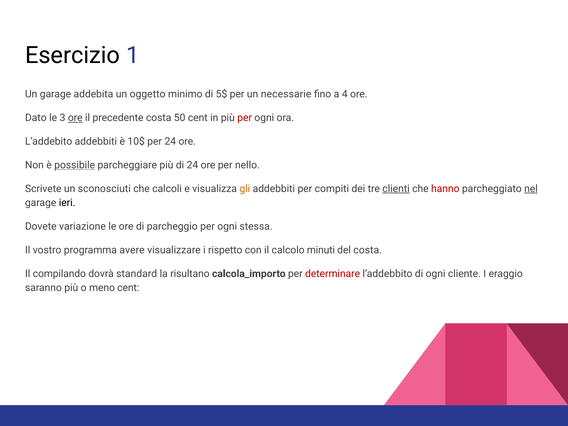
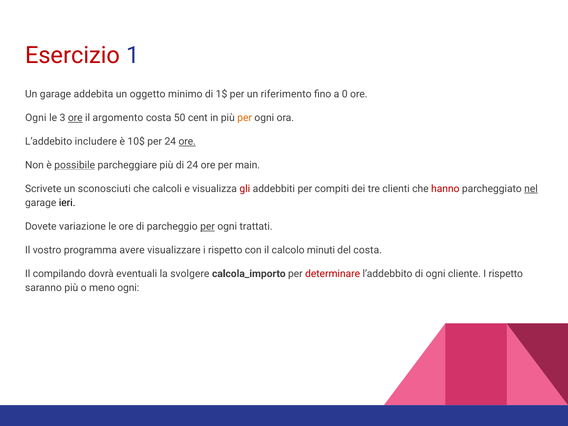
Esercizio colour: black -> red
5$: 5$ -> 1$
necessarie: necessarie -> riferimento
4: 4 -> 0
Dato at (36, 118): Dato -> Ogni
precedente: precedente -> argomento
per at (245, 118) colour: red -> orange
L’addebito addebbiti: addebbiti -> includere
ore at (187, 141) underline: none -> present
nello: nello -> main
gli colour: orange -> red
clienti underline: present -> none
per at (208, 226) underline: none -> present
stessa: stessa -> trattati
standard: standard -> eventuali
risultano: risultano -> svolgere
cliente I eraggio: eraggio -> rispetto
meno cent: cent -> ogni
